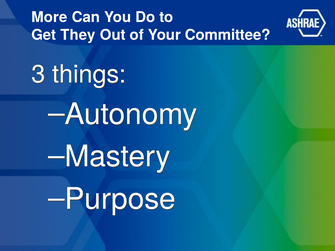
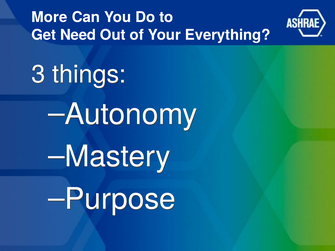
They: They -> Need
Committee: Committee -> Everything
